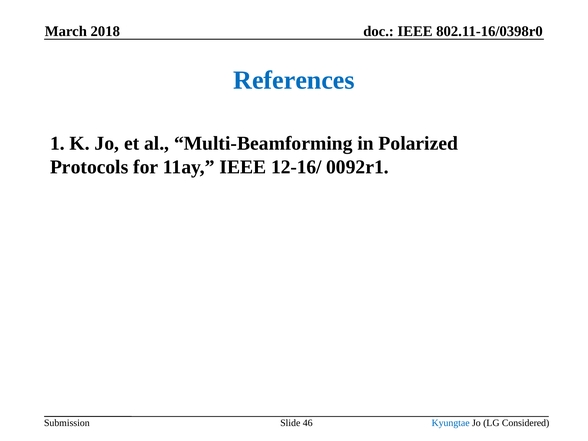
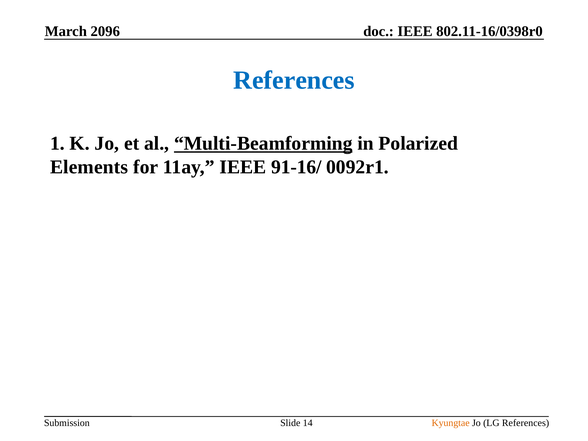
2018: 2018 -> 2096
Multi-Beamforming underline: none -> present
Protocols: Protocols -> Elements
12-16/: 12-16/ -> 91-16/
46: 46 -> 14
Kyungtae colour: blue -> orange
LG Considered: Considered -> References
